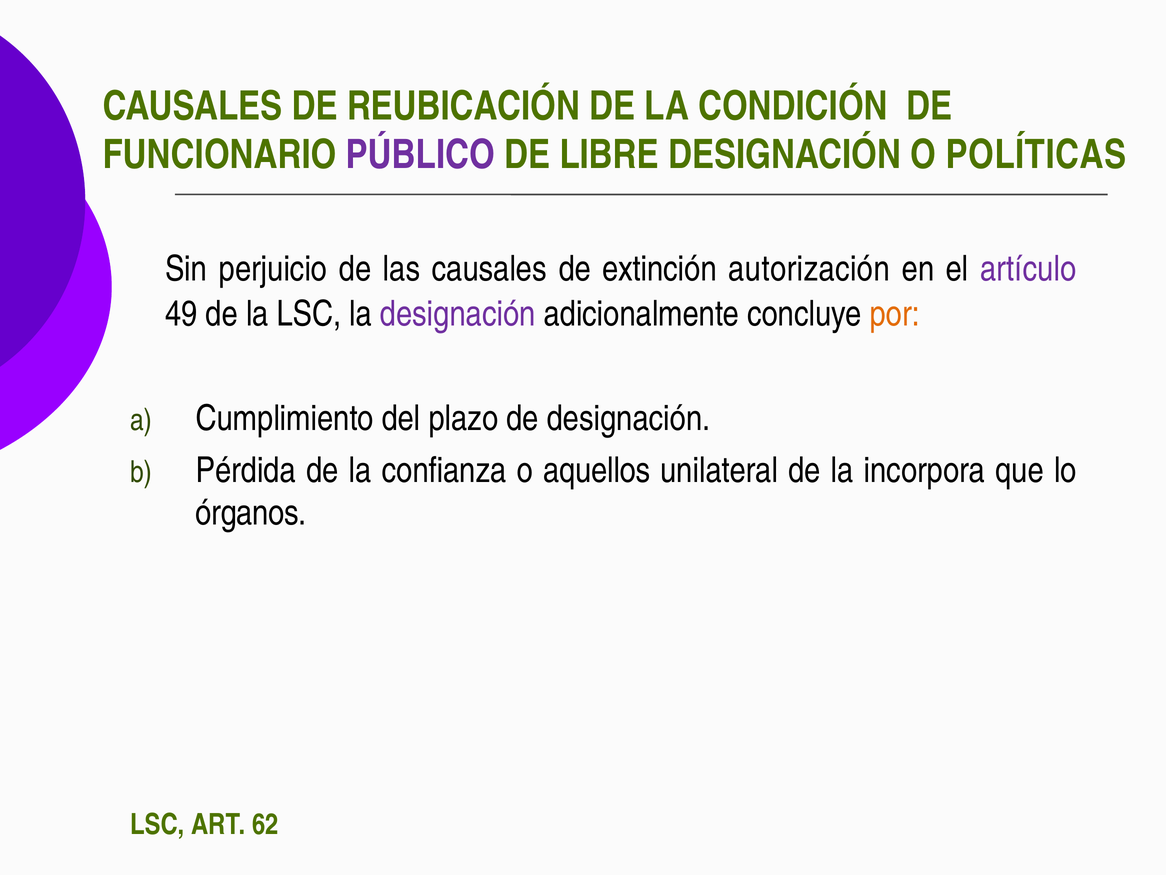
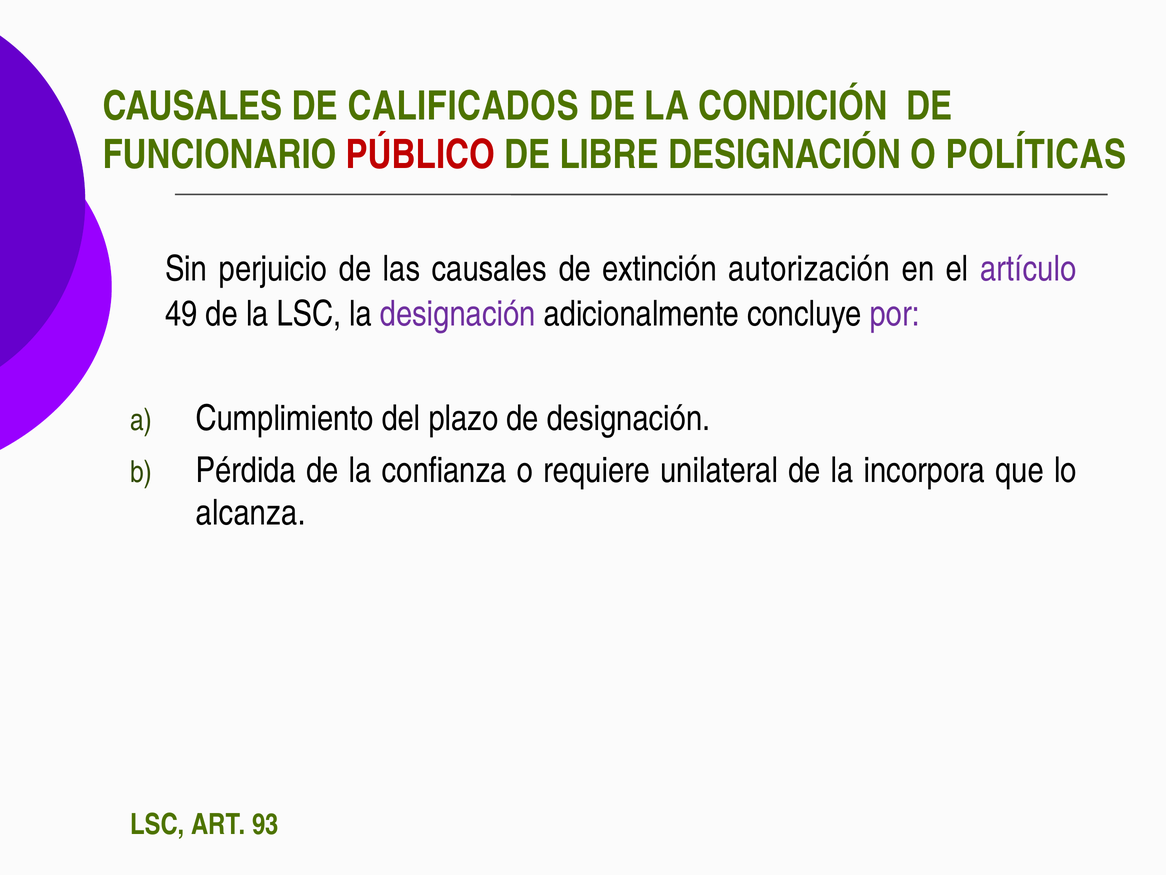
REUBICACIÓN: REUBICACIÓN -> CALIFICADOS
PÚBLICO colour: purple -> red
por colour: orange -> purple
aquellos: aquellos -> requiere
órganos: órganos -> alcanza
62: 62 -> 93
